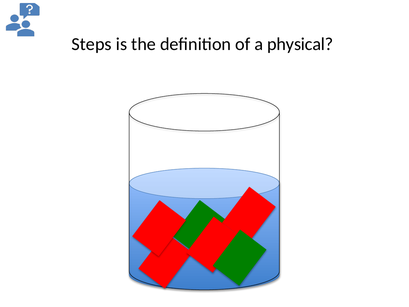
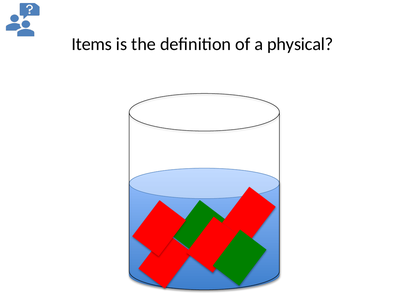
Steps: Steps -> Items
